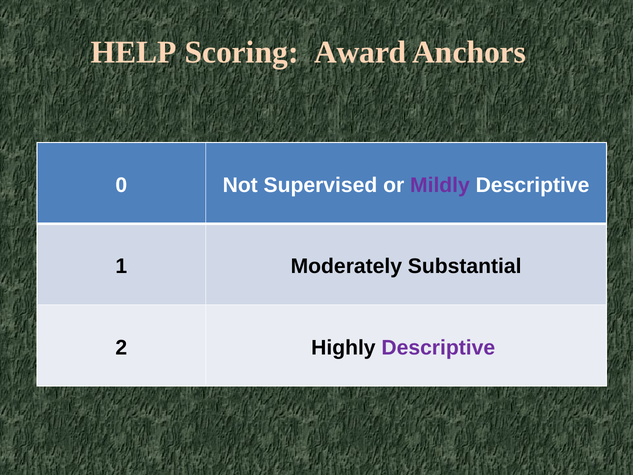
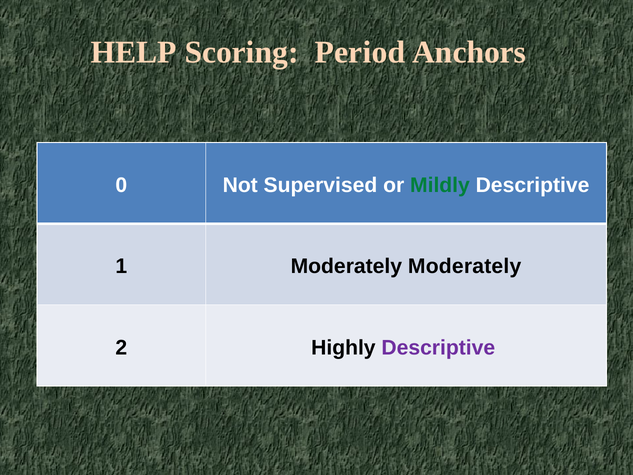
Award: Award -> Period
Mildly colour: purple -> green
Moderately Substantial: Substantial -> Moderately
